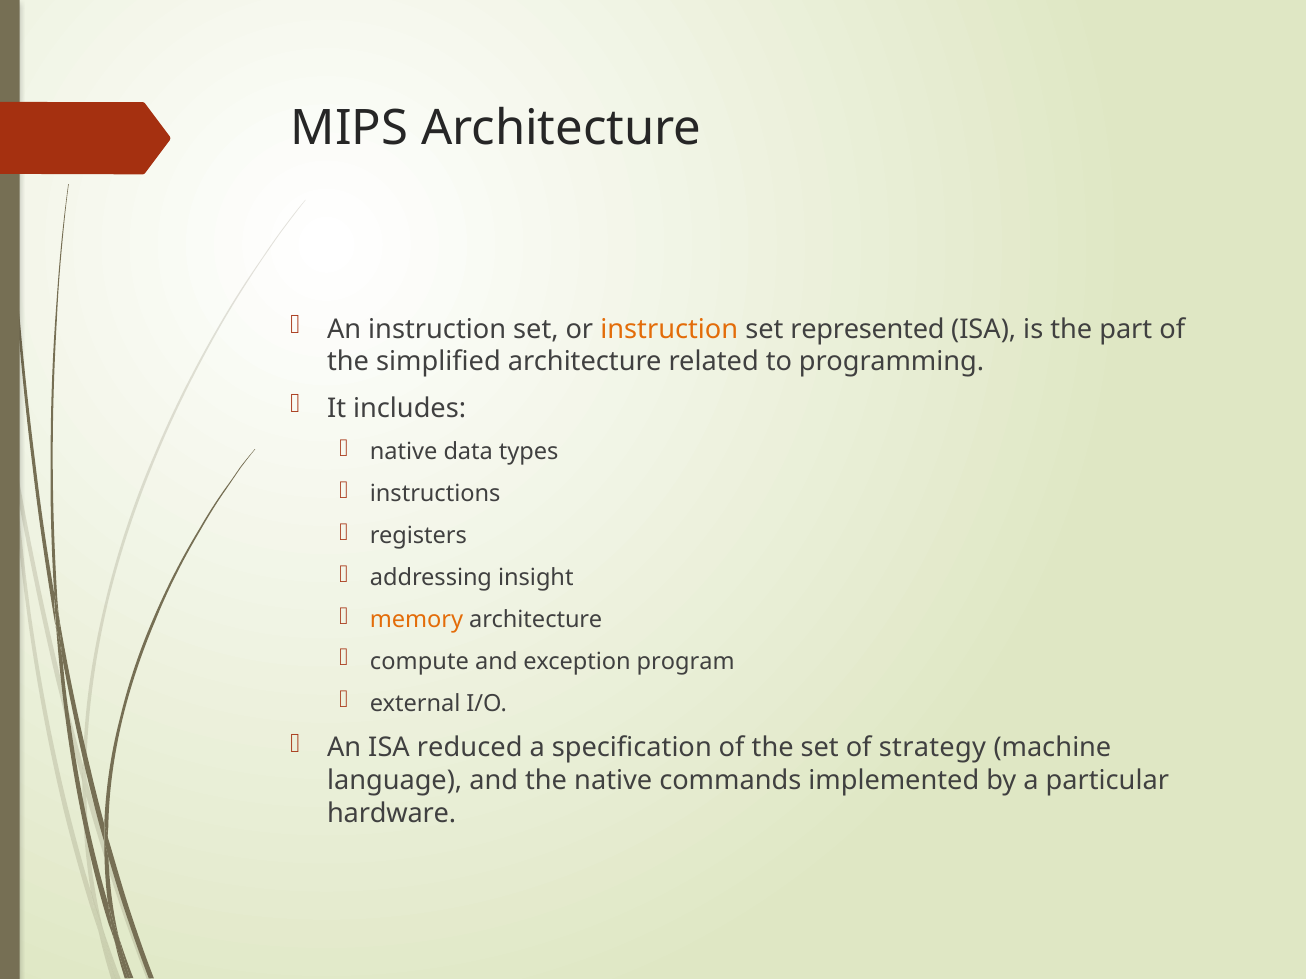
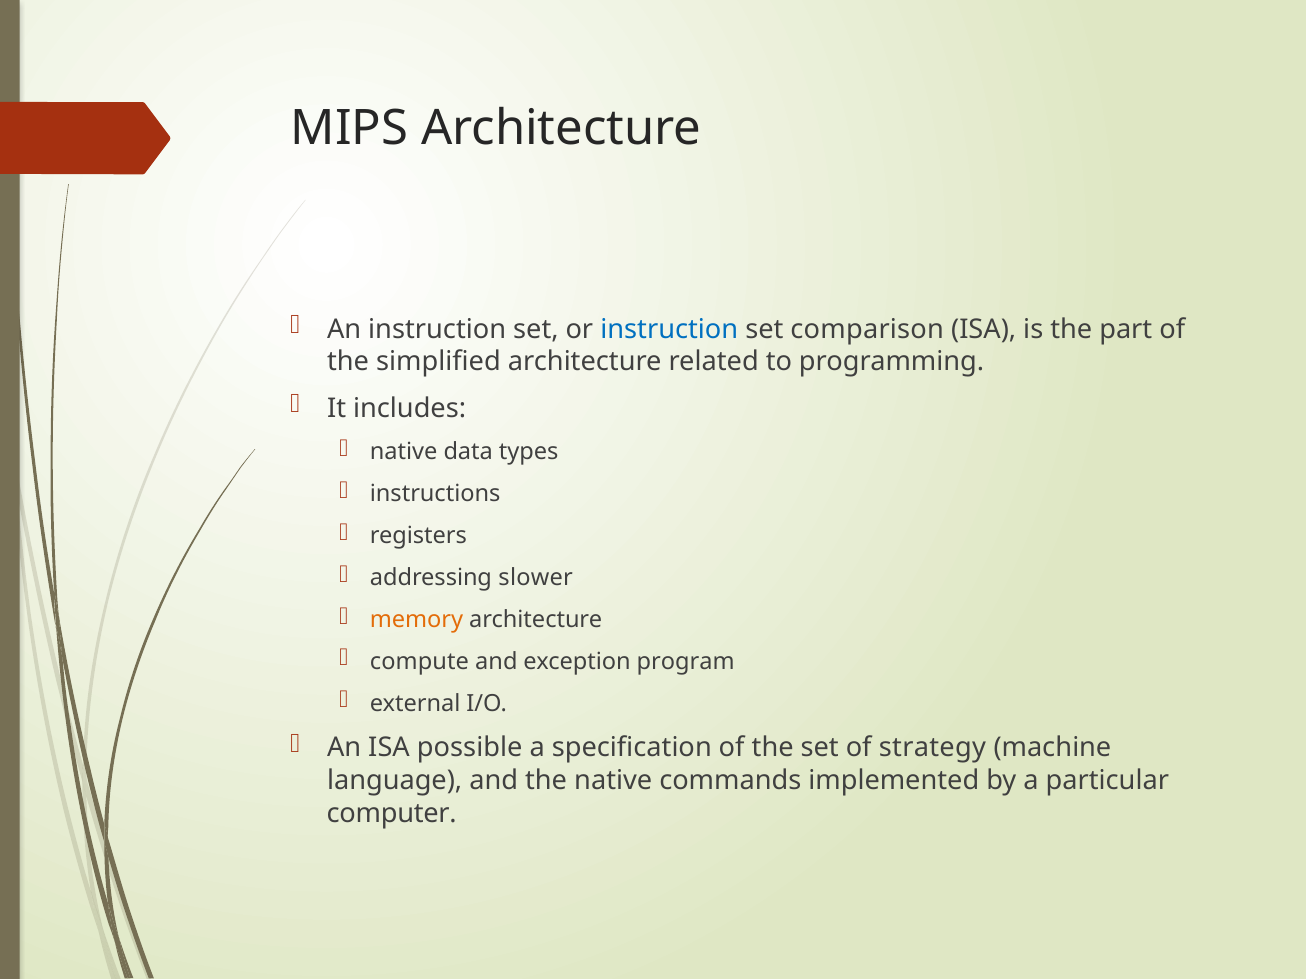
instruction at (669, 330) colour: orange -> blue
represented: represented -> comparison
insight: insight -> slower
reduced: reduced -> possible
hardware: hardware -> computer
